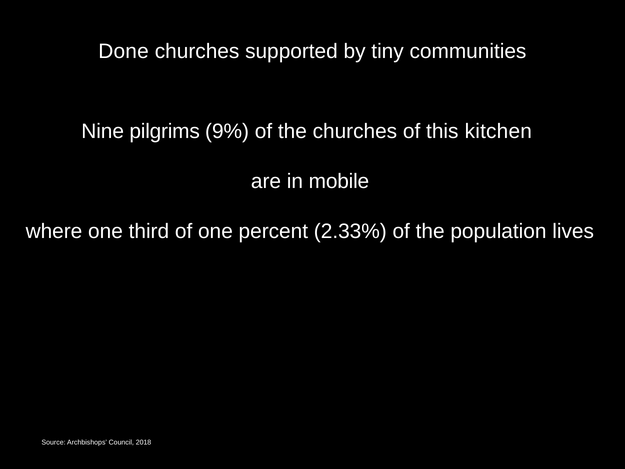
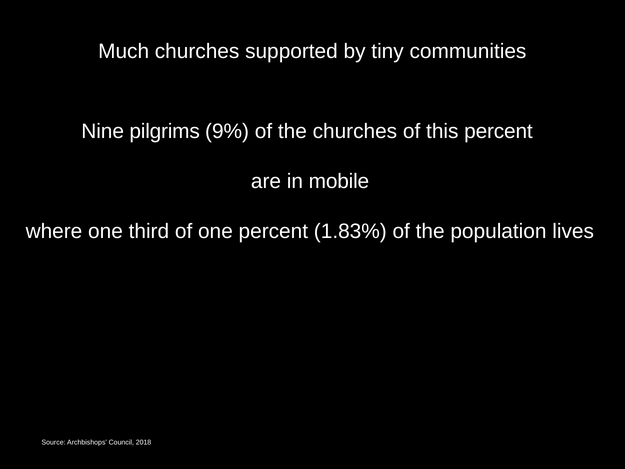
Done: Done -> Much
this kitchen: kitchen -> percent
2.33%: 2.33% -> 1.83%
